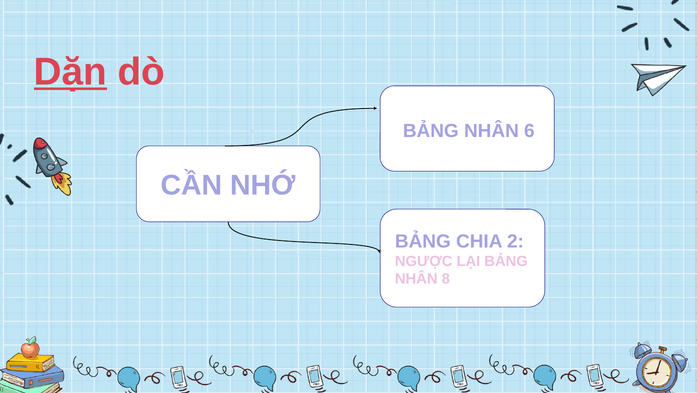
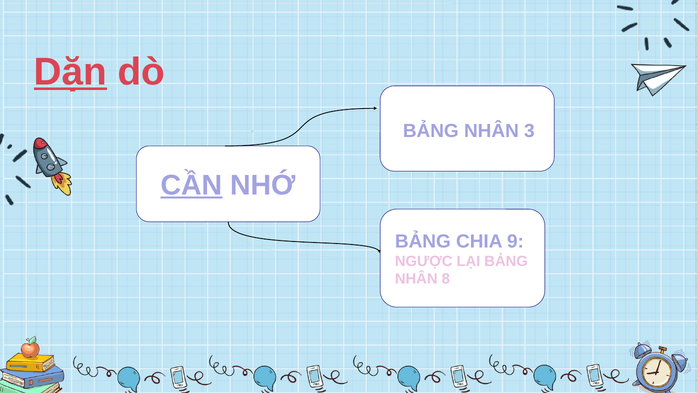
6: 6 -> 3
CẦN underline: none -> present
2: 2 -> 9
